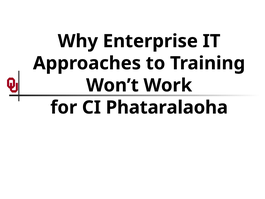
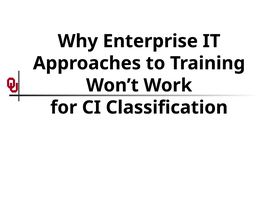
Phataralaoha: Phataralaoha -> Classification
